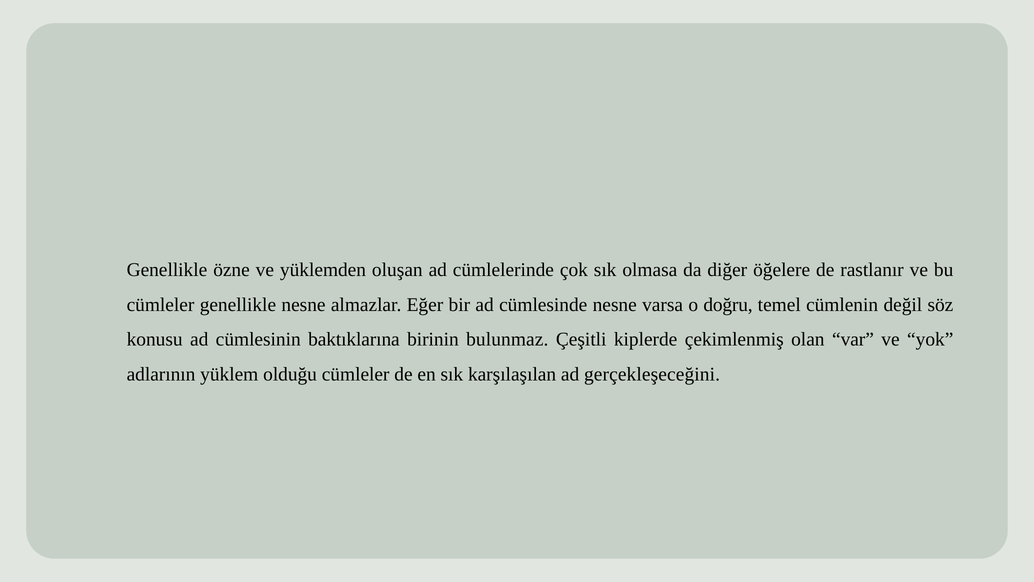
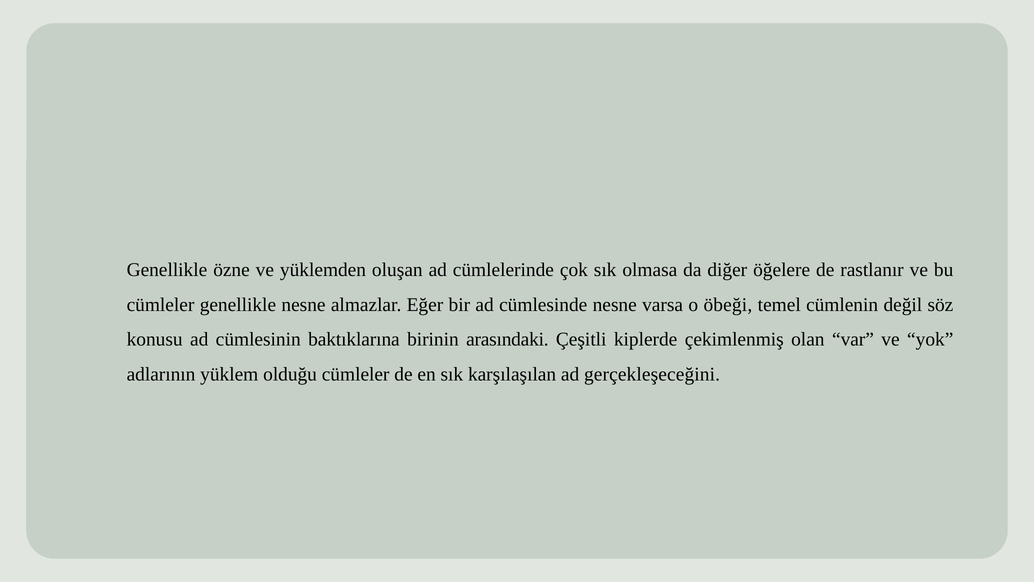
doğru: doğru -> öbeği
bulunmaz: bulunmaz -> arasındaki
